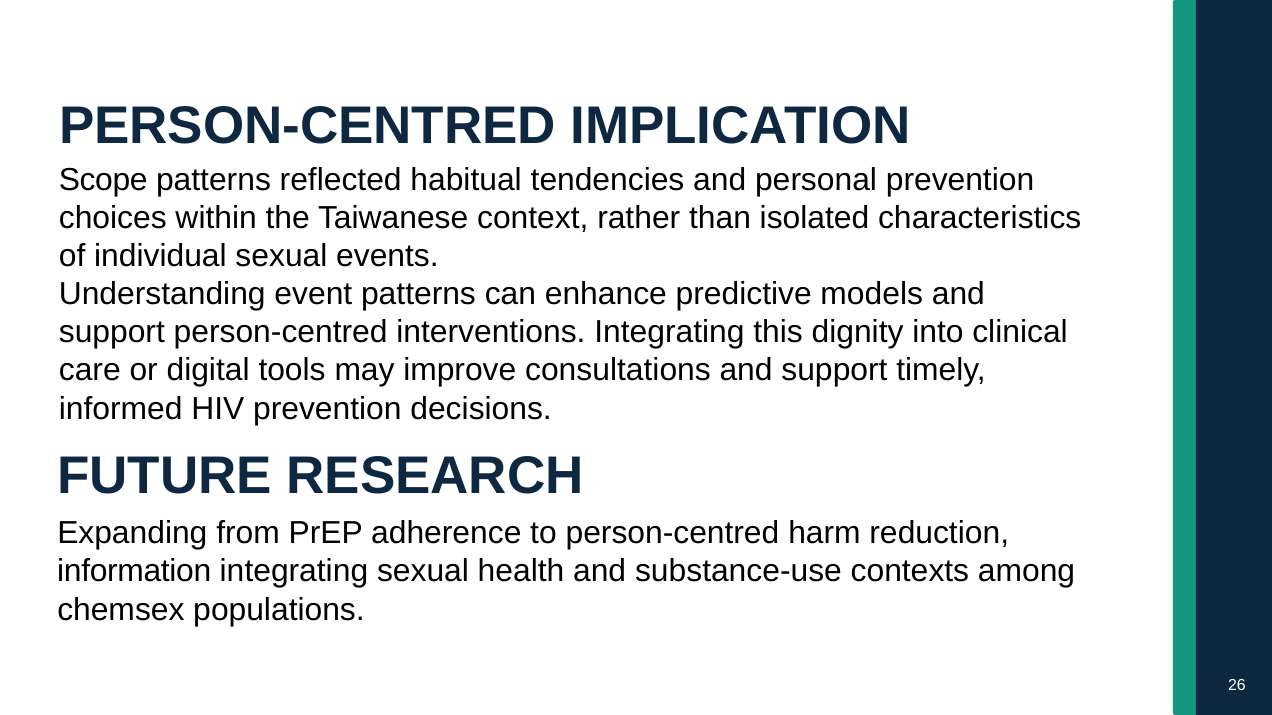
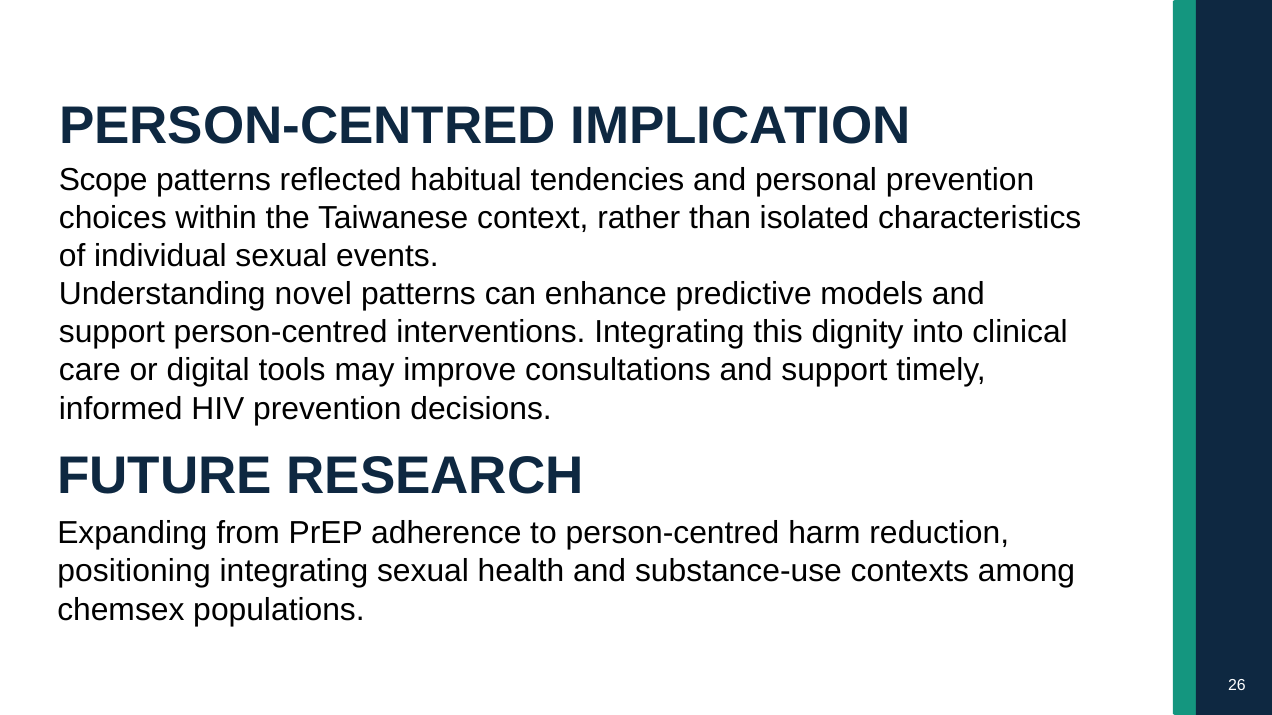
event: event -> novel
information: information -> positioning
